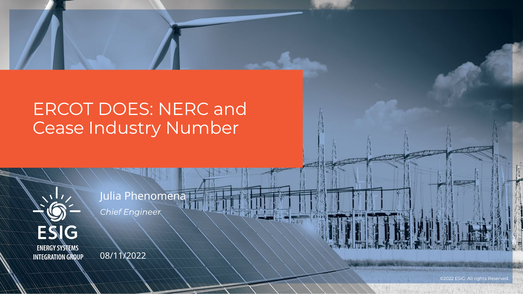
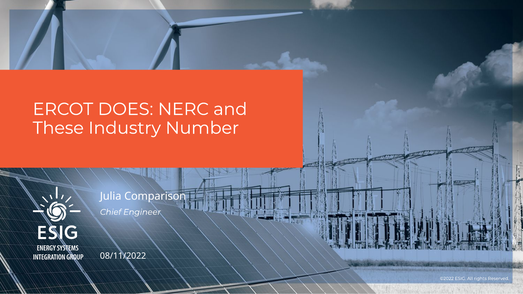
Cease: Cease -> These
Phenomena: Phenomena -> Comparison
